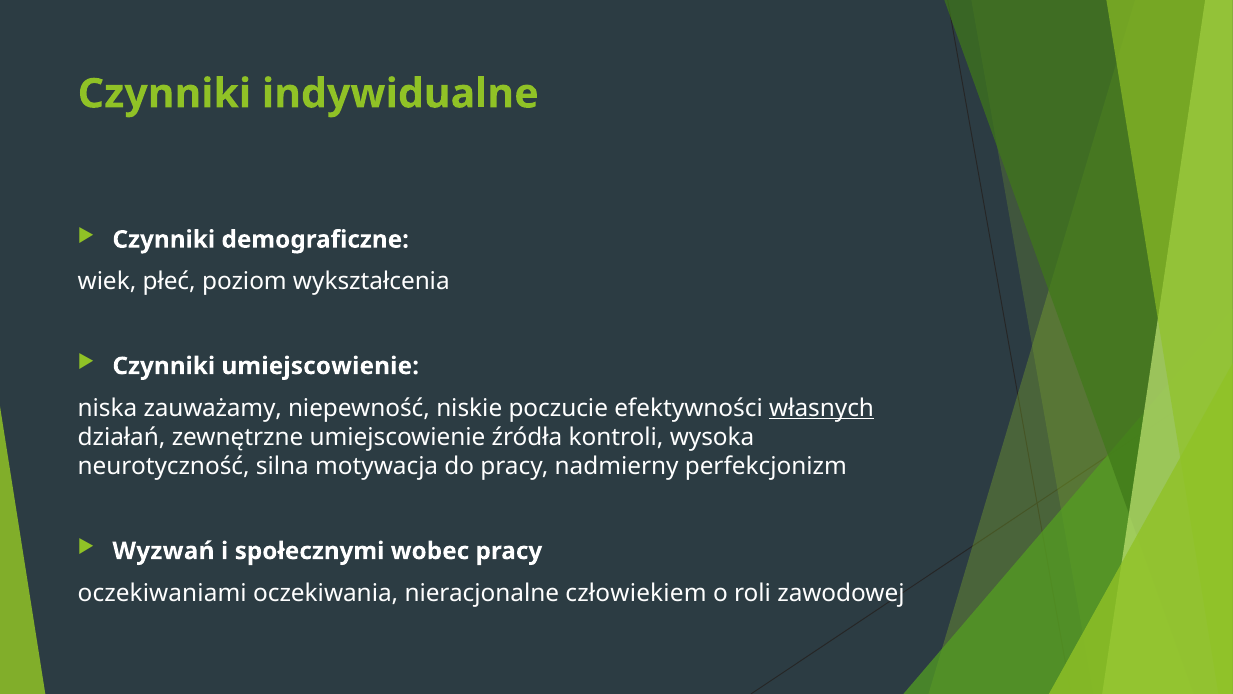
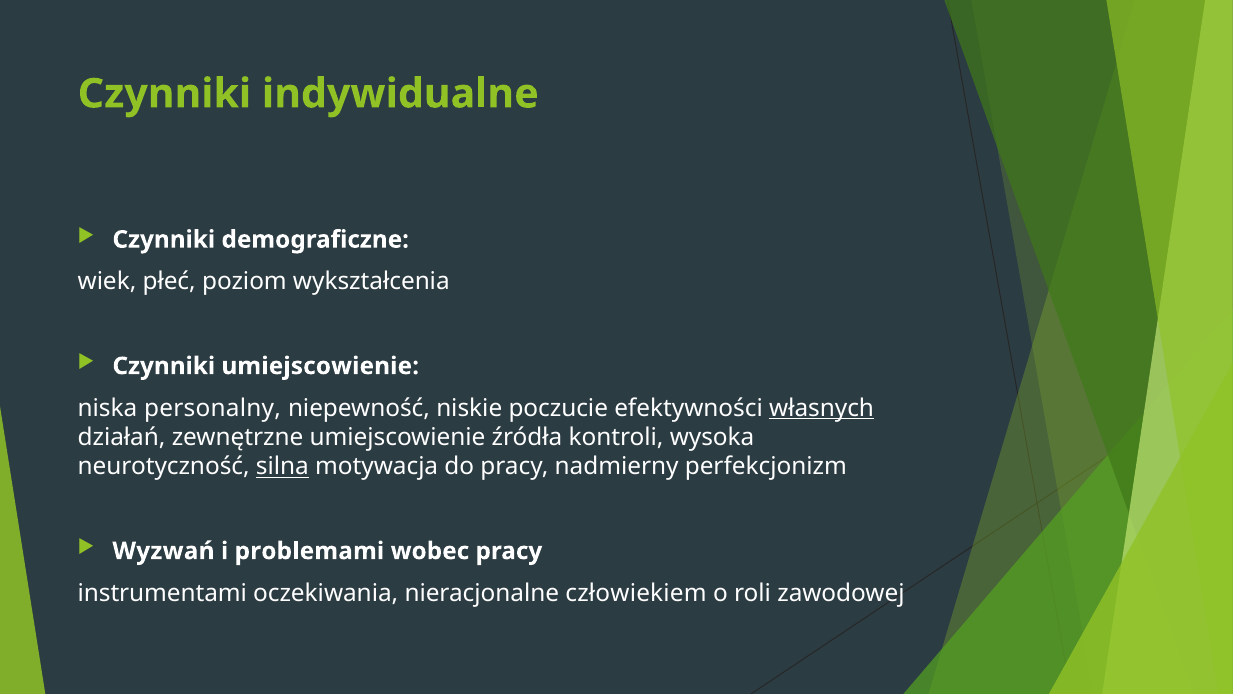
zauważamy: zauważamy -> personalny
silna underline: none -> present
społecznymi: społecznymi -> problemami
oczekiwaniami: oczekiwaniami -> instrumentami
